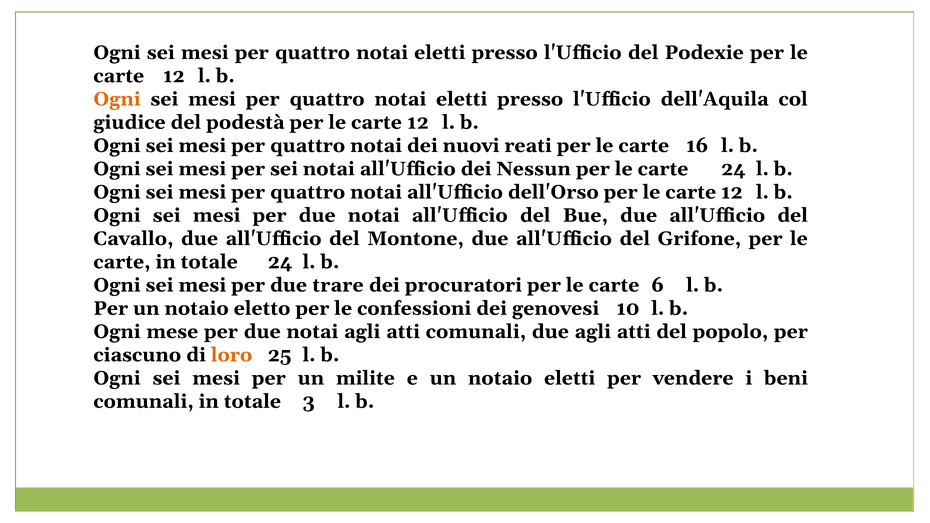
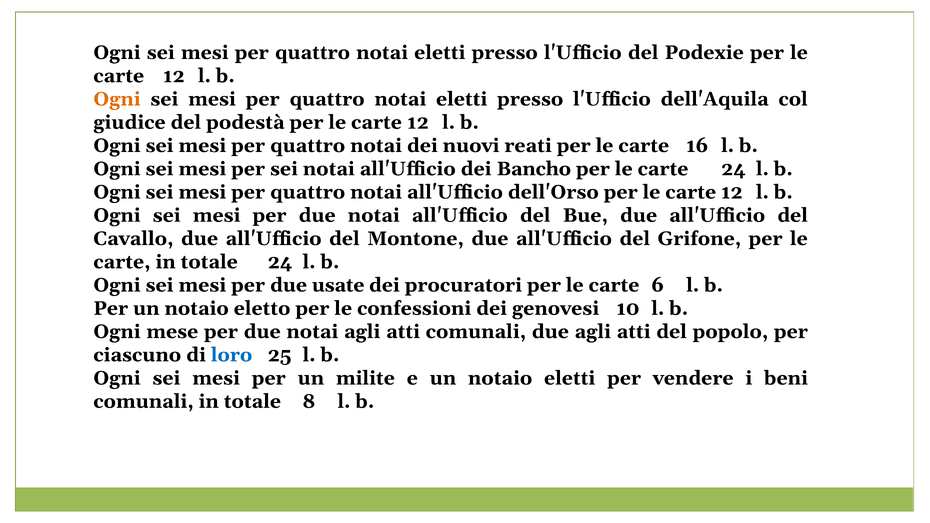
Nessun: Nessun -> Bancho
trare: trare -> usate
loro colour: orange -> blue
3: 3 -> 8
